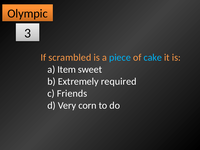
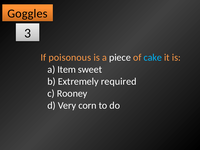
Olympic: Olympic -> Goggles
scrambled: scrambled -> poisonous
piece colour: light blue -> white
Friends: Friends -> Rooney
